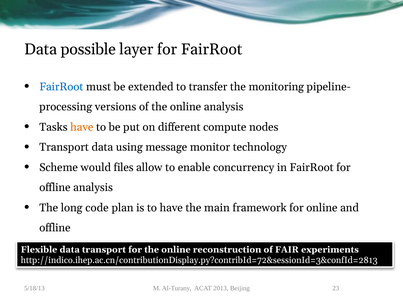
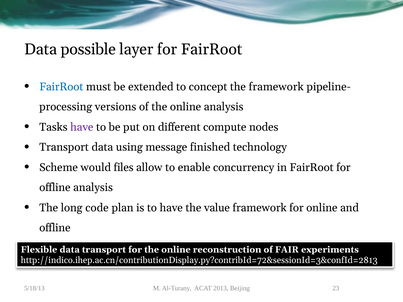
transfer: transfer -> concept
the monitoring: monitoring -> framework
have at (82, 127) colour: orange -> purple
monitor: monitor -> finished
main: main -> value
